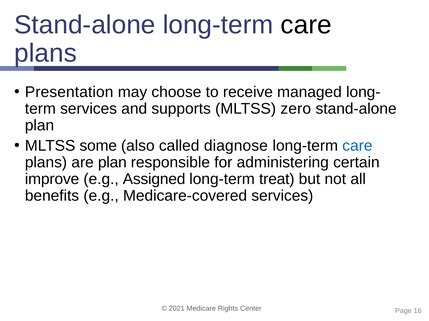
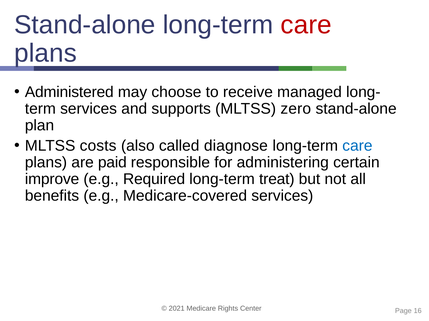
care at (306, 25) colour: black -> red
Presentation: Presentation -> Administered
some: some -> costs
are plan: plan -> paid
Assigned: Assigned -> Required
